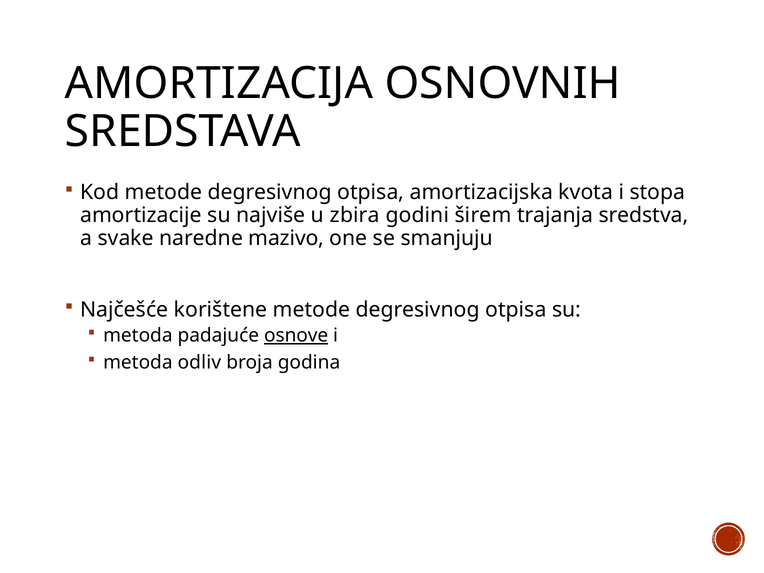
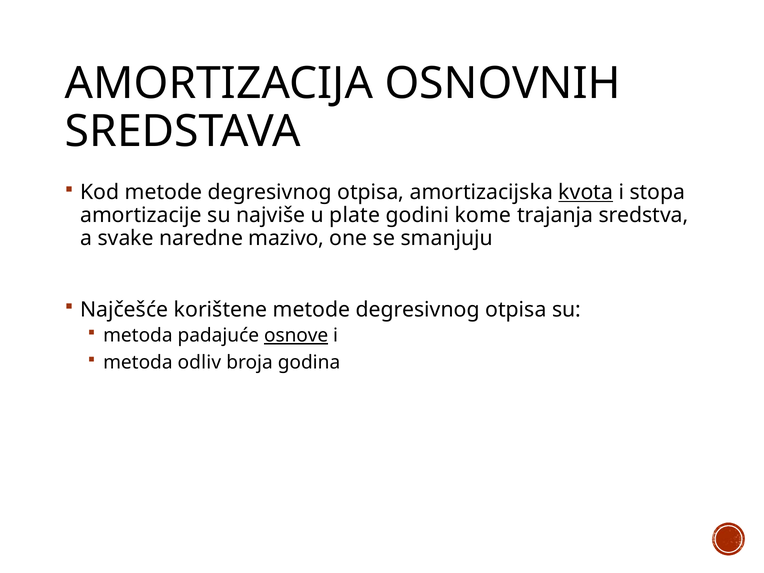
kvota underline: none -> present
zbira: zbira -> plate
širem: širem -> kоmе
